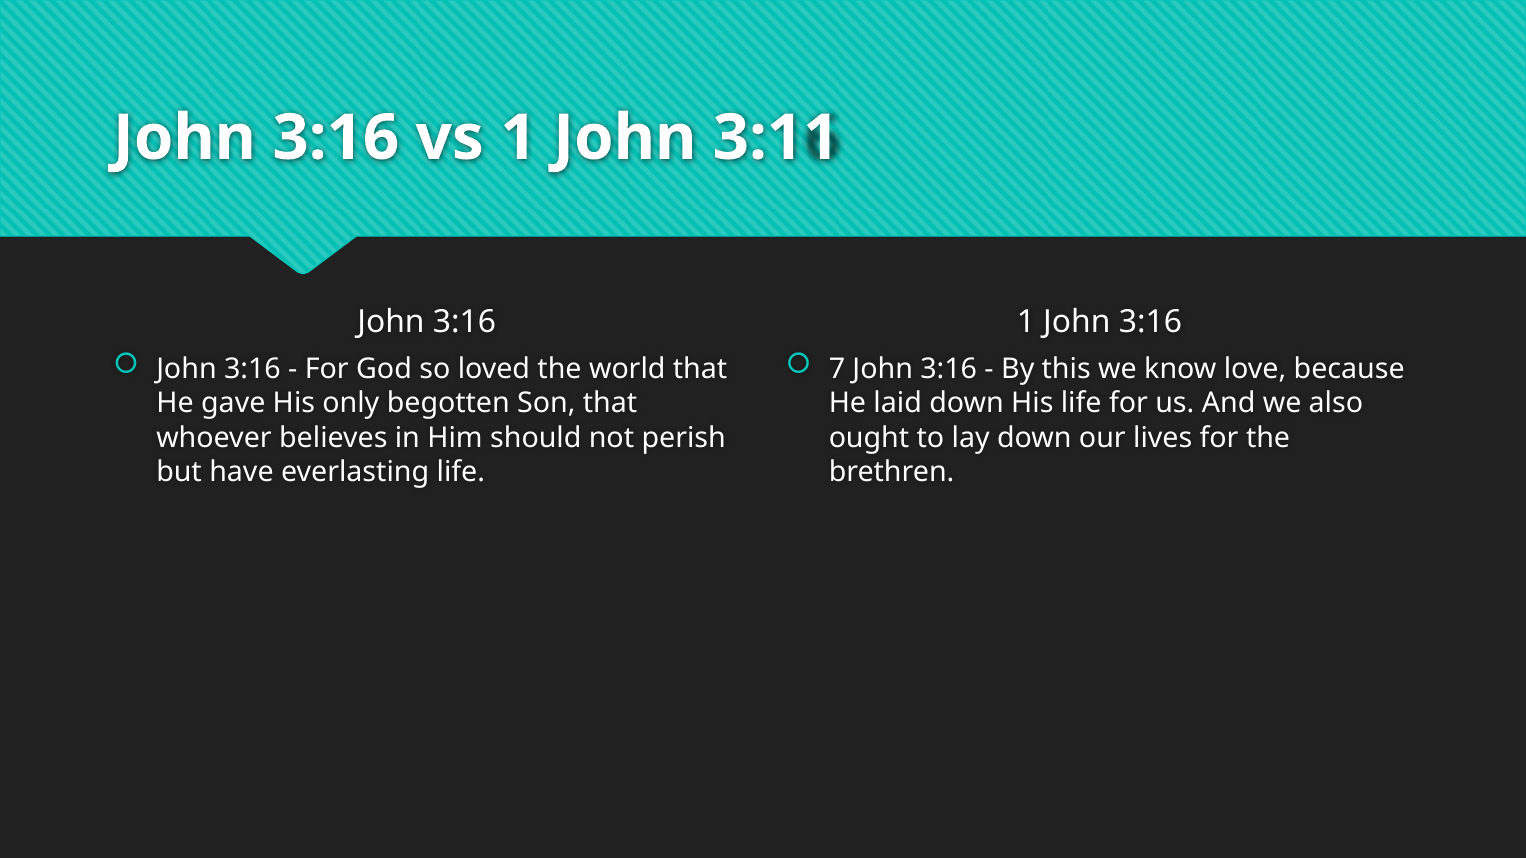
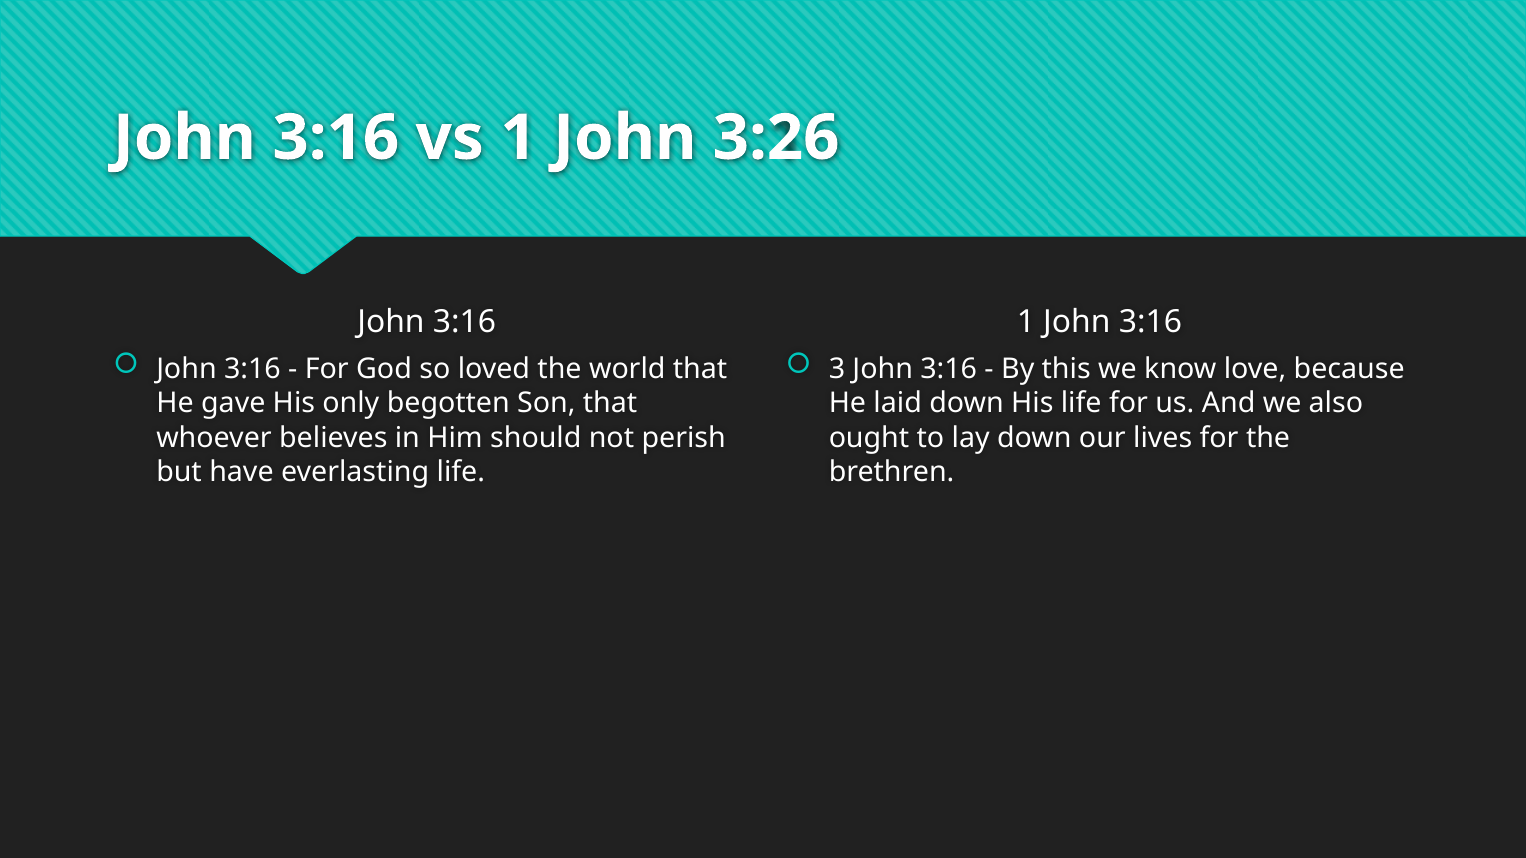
3:11: 3:11 -> 3:26
7: 7 -> 3
